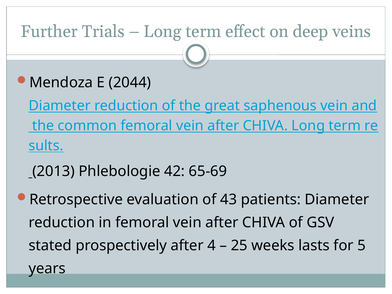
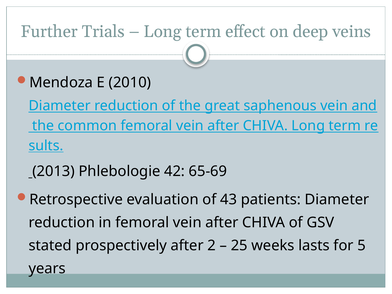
2044: 2044 -> 2010
4: 4 -> 2
